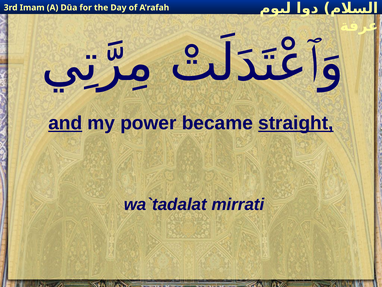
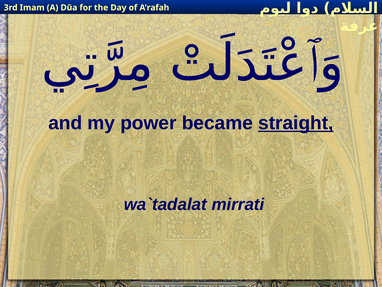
and underline: present -> none
